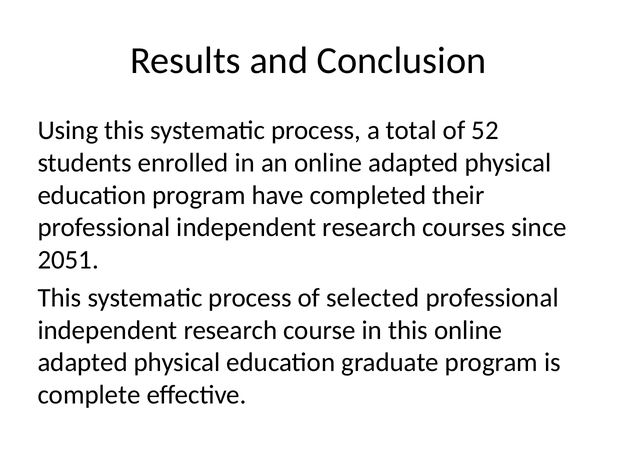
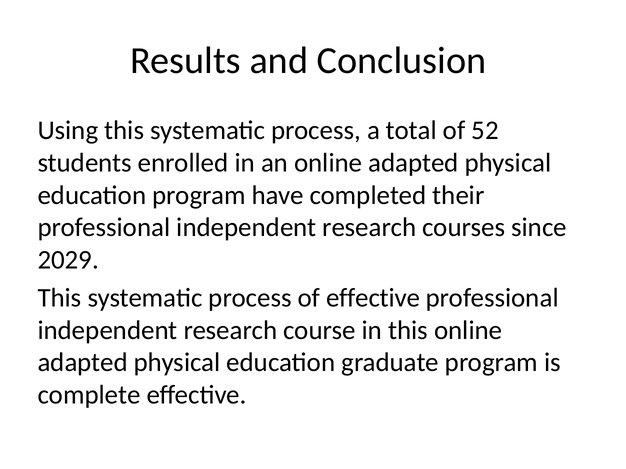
2051: 2051 -> 2029
of selected: selected -> effective
